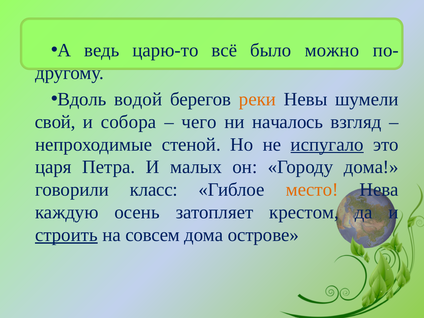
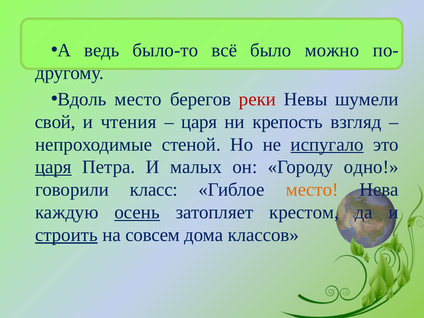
царю-то: царю-то -> было-то
Вдоль водой: водой -> место
реки colour: orange -> red
собора: собора -> чтения
чего at (199, 122): чего -> царя
началось: началось -> крепость
царя at (53, 167) underline: none -> present
Городу дома: дома -> одно
осень underline: none -> present
острове: острове -> классов
